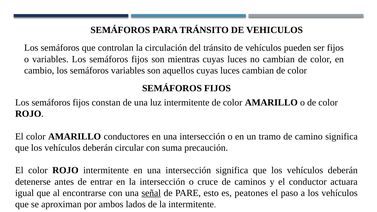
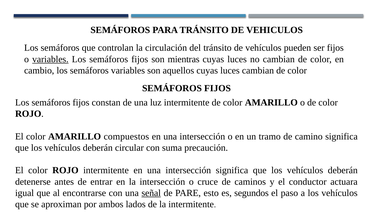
variables at (50, 59) underline: none -> present
conductores: conductores -> compuestos
peatones: peatones -> segundos
